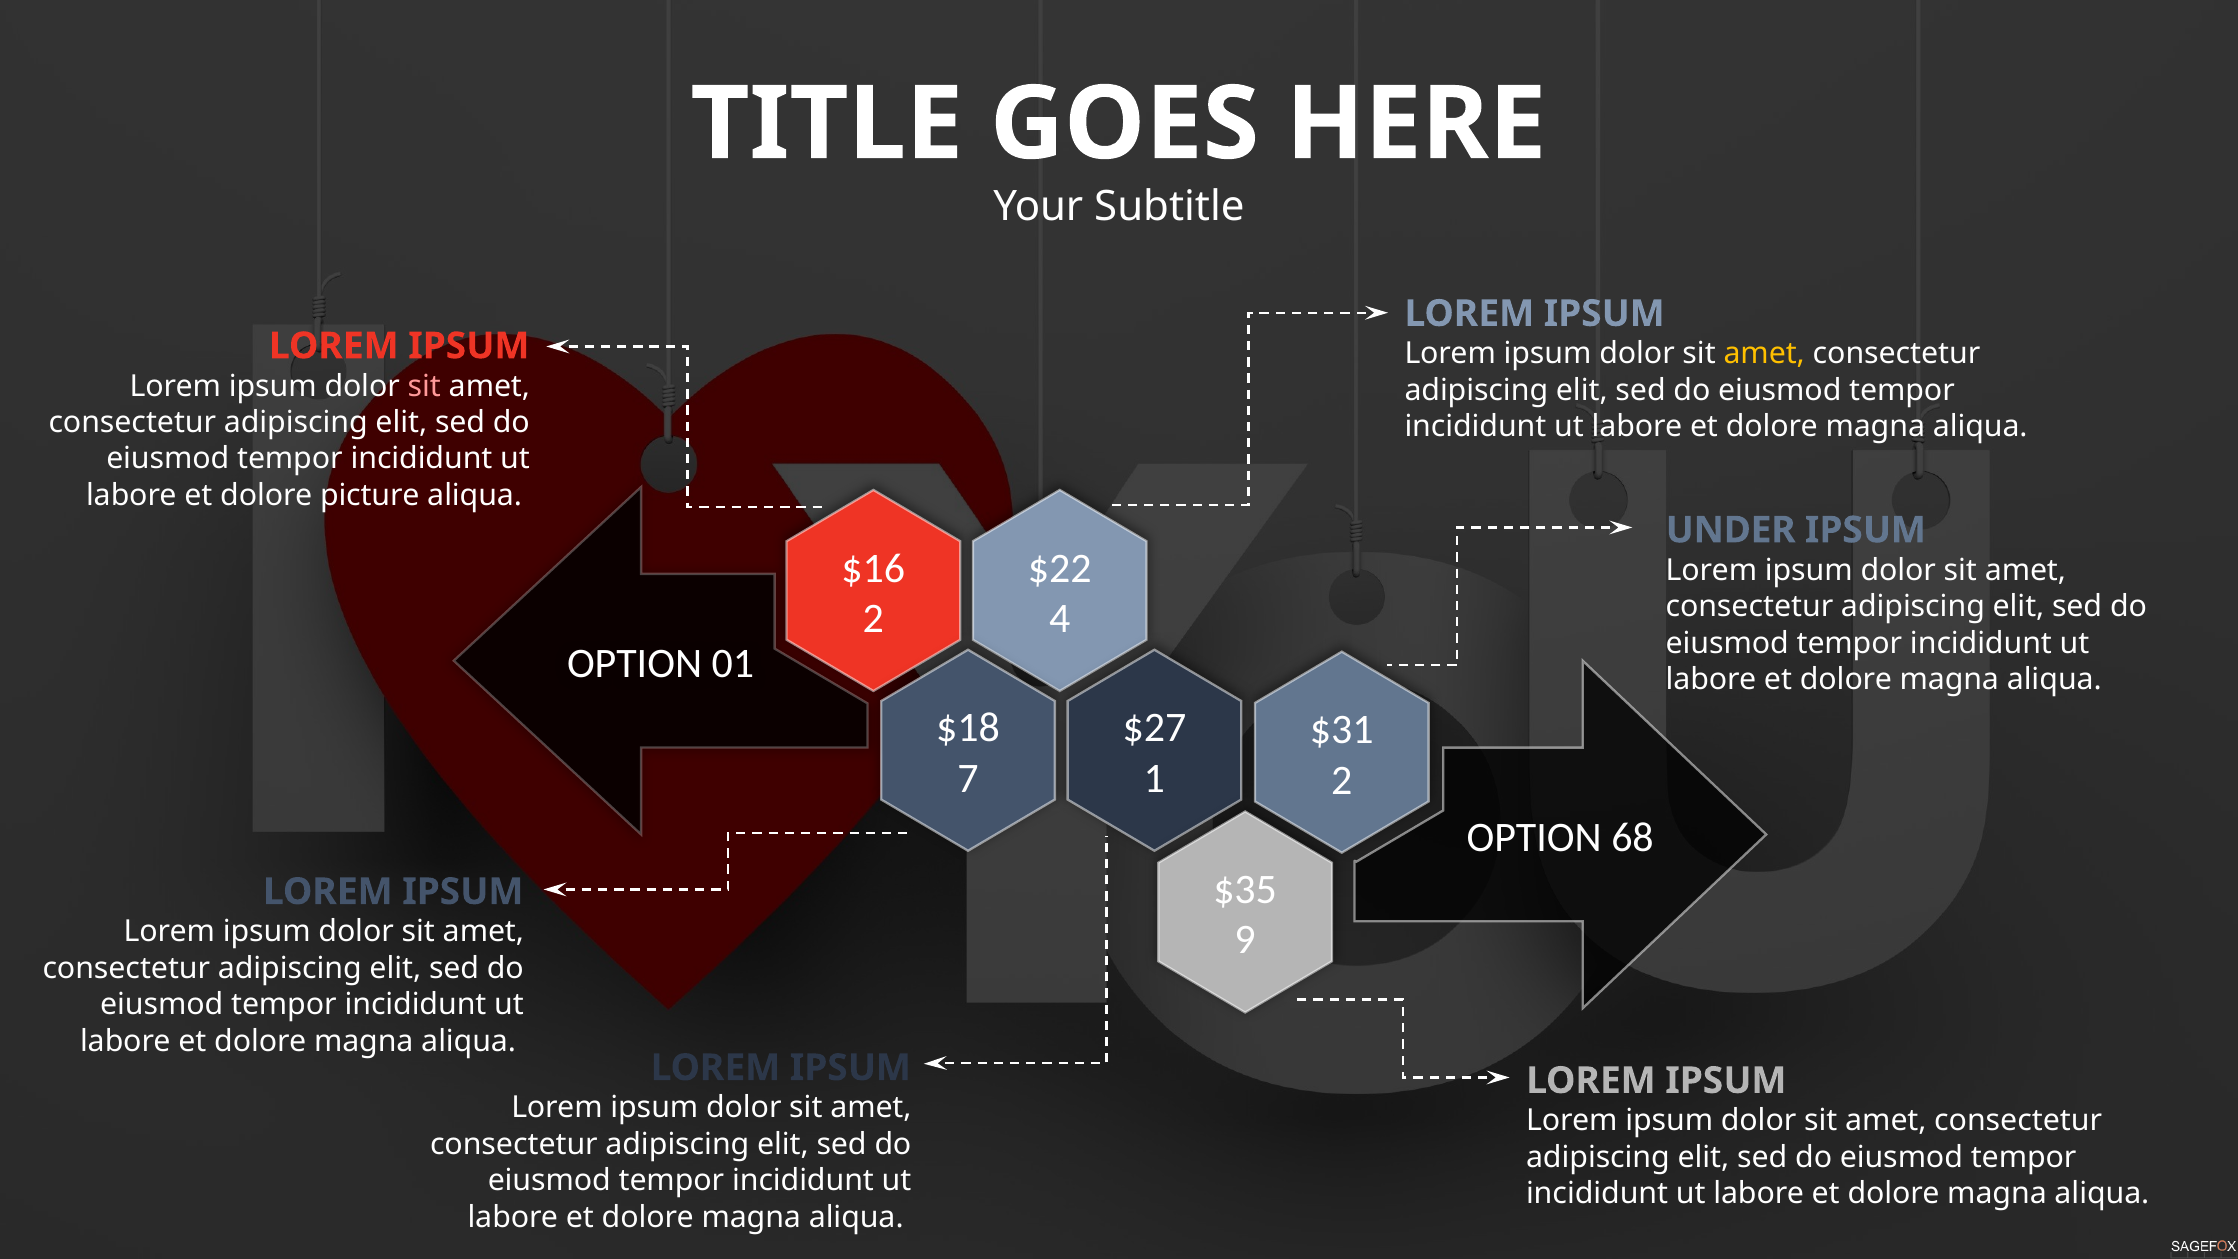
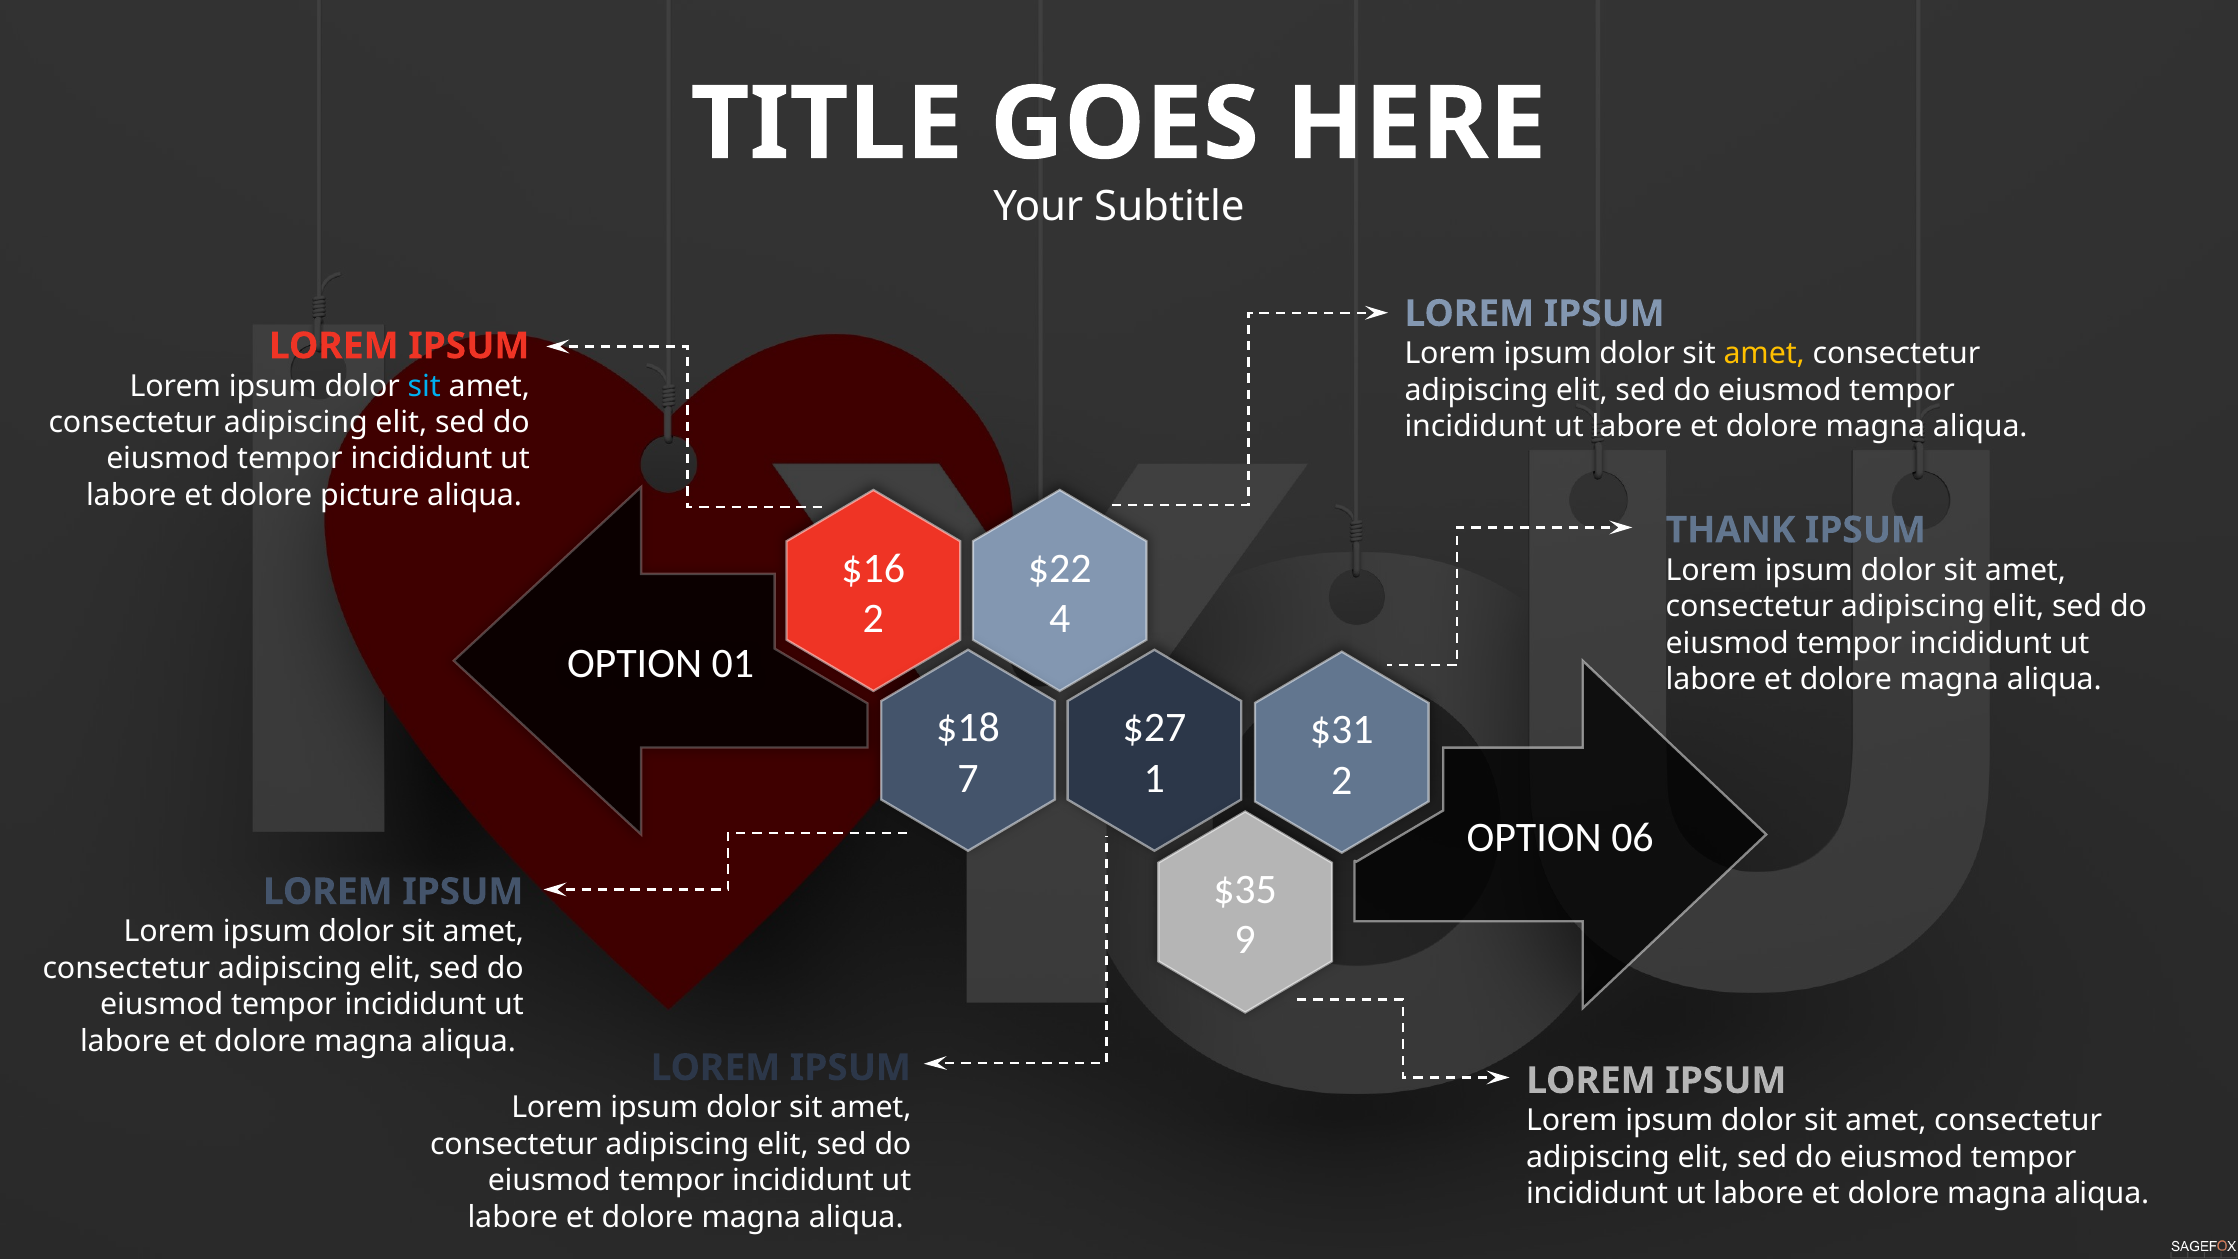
sit at (424, 386) colour: pink -> light blue
UNDER: UNDER -> THANK
68: 68 -> 06
